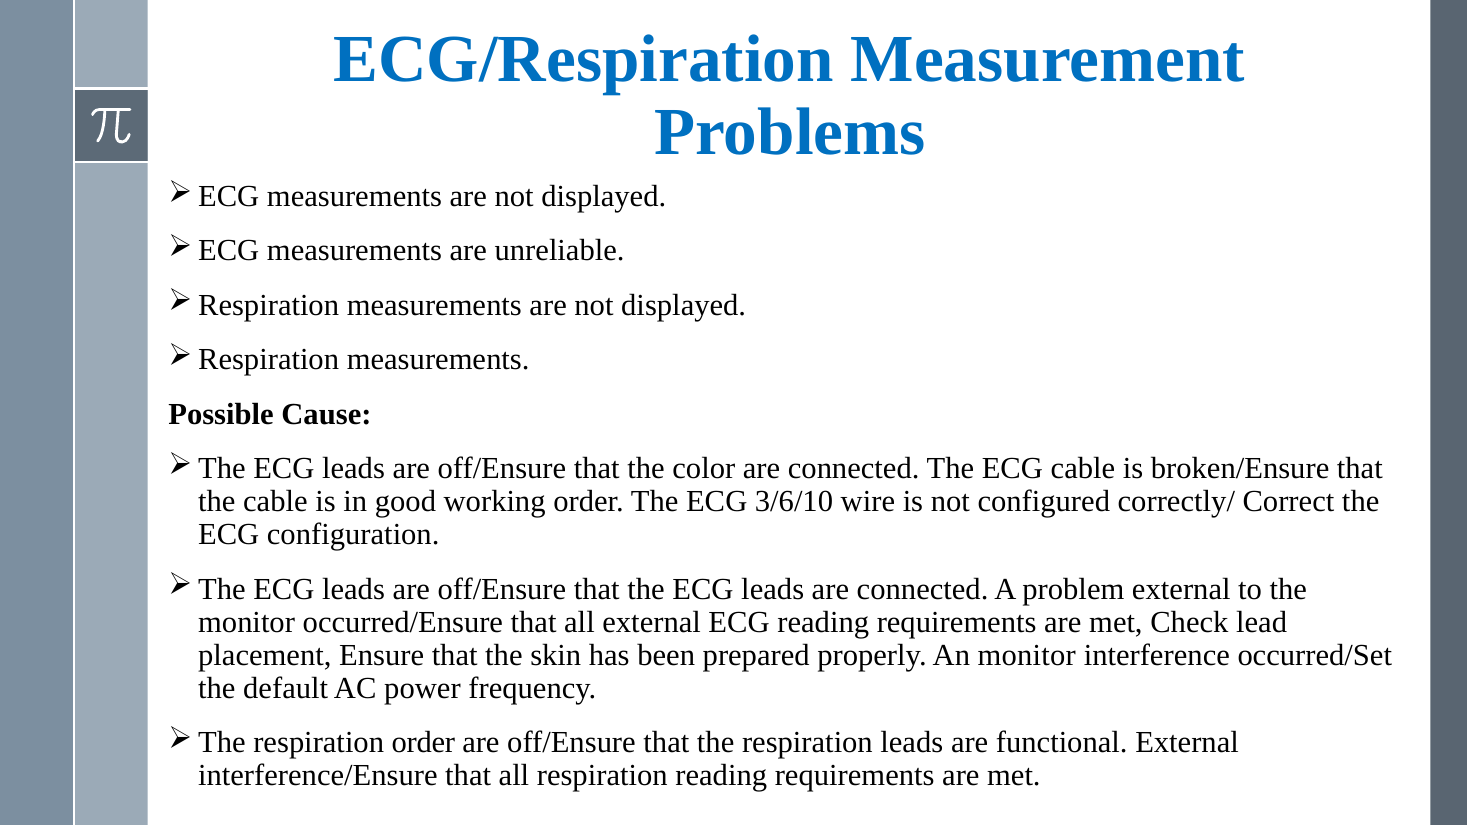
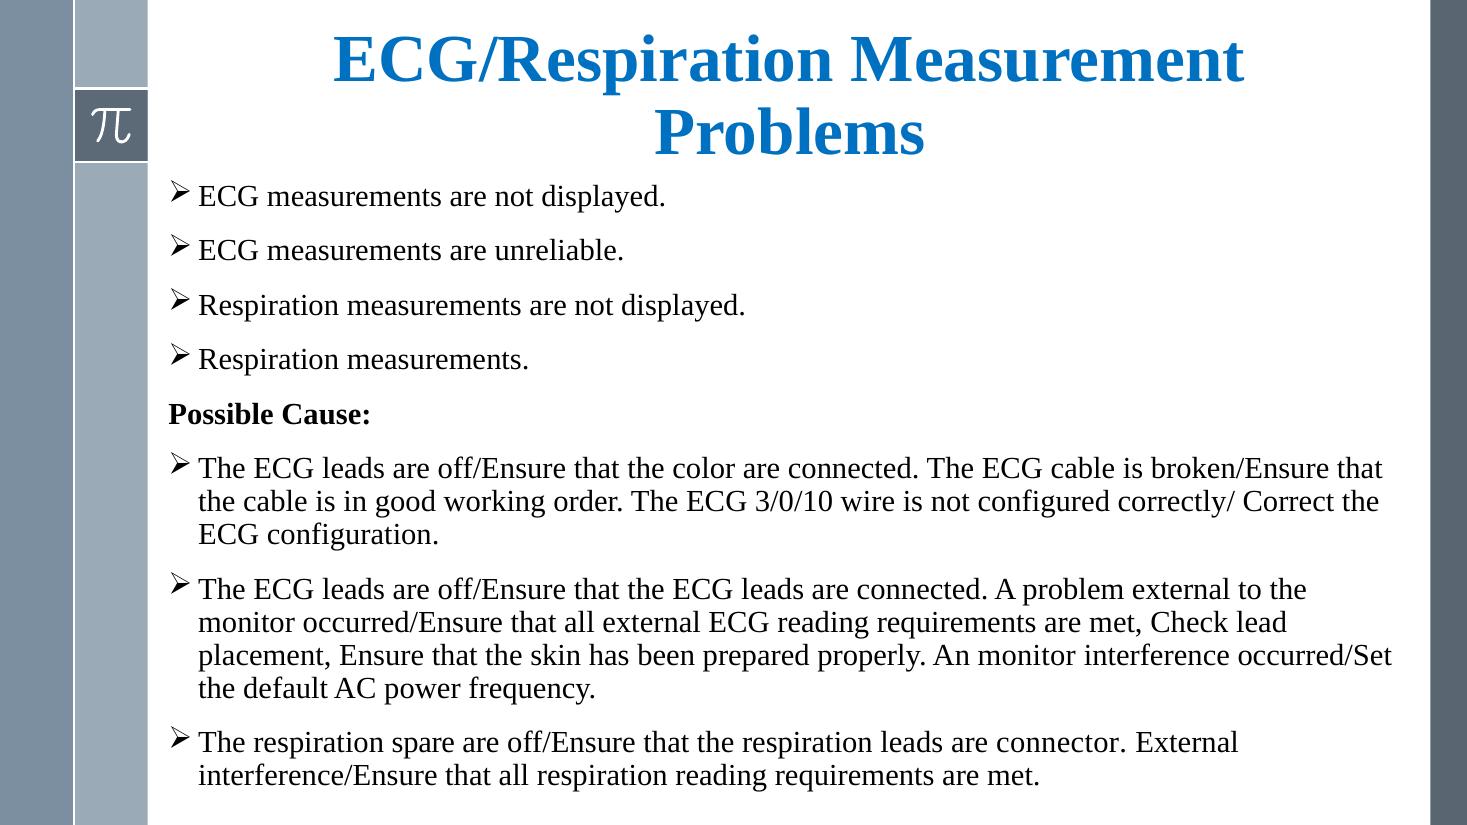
3/6/10: 3/6/10 -> 3/0/10
respiration order: order -> spare
functional: functional -> connector
